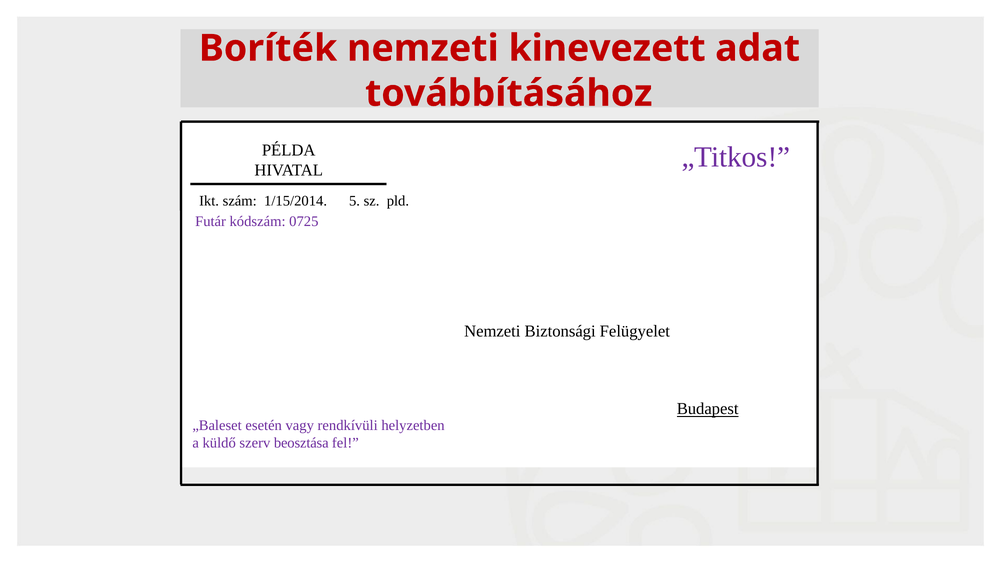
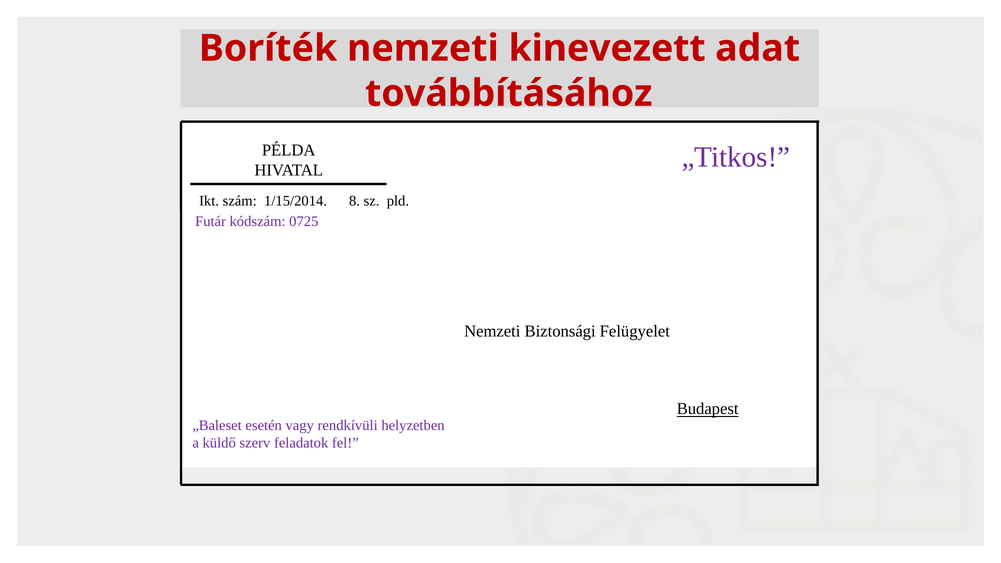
5: 5 -> 8
beosztása: beosztása -> feladatok
